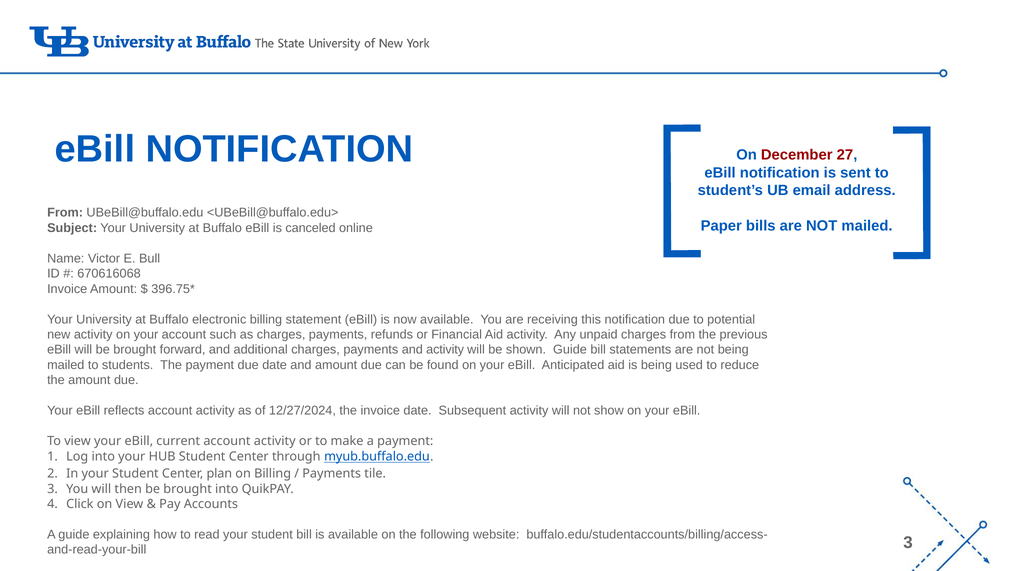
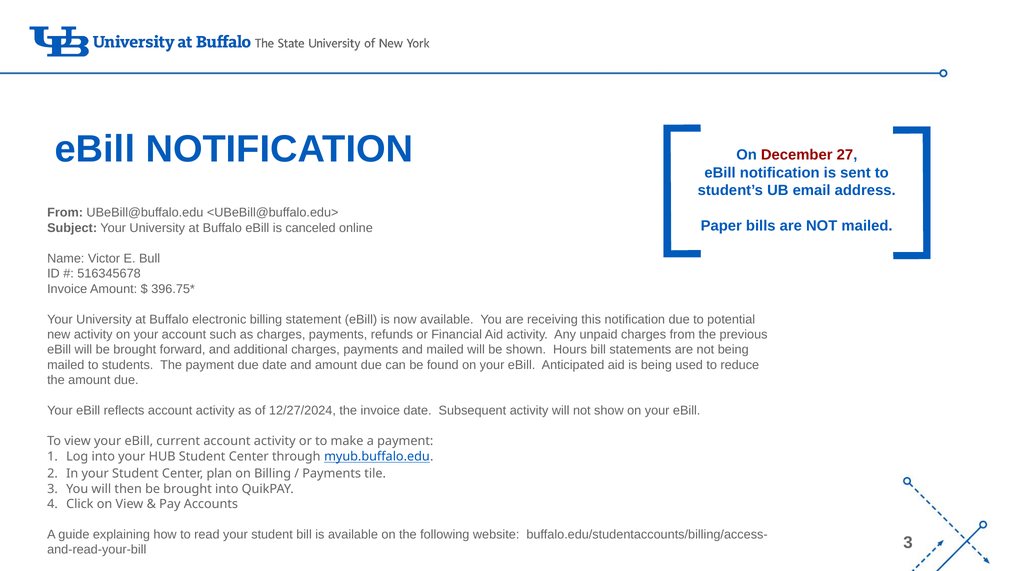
670616068: 670616068 -> 516345678
and activity: activity -> mailed
shown Guide: Guide -> Hours
